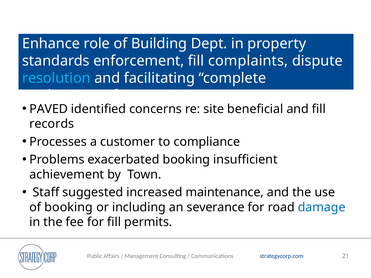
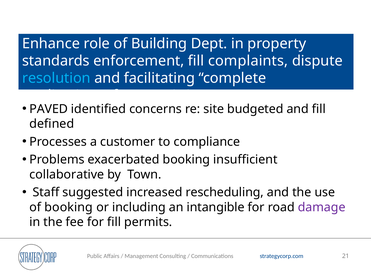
beneficial: beneficial -> budgeted
records: records -> defined
achievement: achievement -> collaborative
maintenance: maintenance -> rescheduling
severance: severance -> intangible
damage colour: blue -> purple
